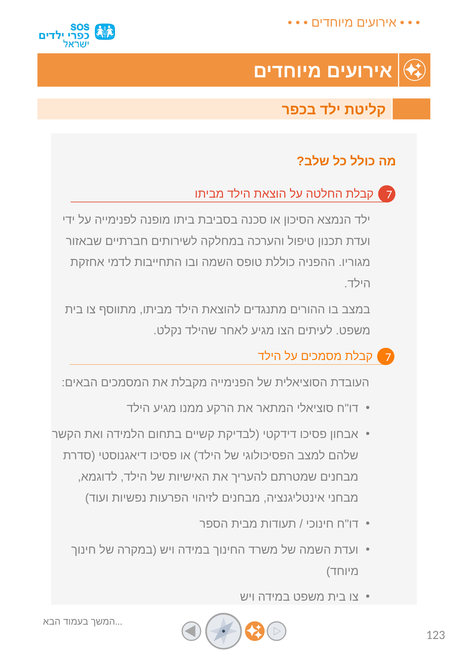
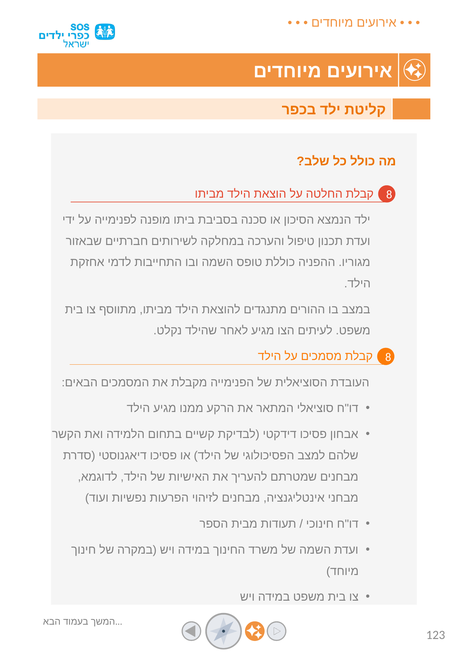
7 at (389, 195): 7 -> 8
7 at (388, 357): 7 -> 8
